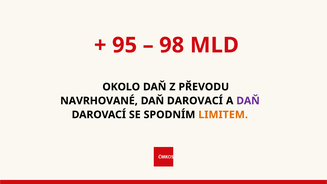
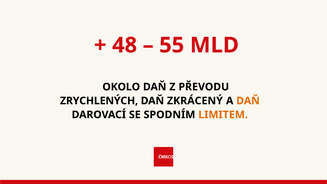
95: 95 -> 48
98: 98 -> 55
NAVRHOVANÉ: NAVRHOVANÉ -> ZRYCHLENÝCH
DAROVACÍ at (195, 101): DAROVACÍ -> ZKRÁCENÝ
DAŇ at (248, 101) colour: purple -> orange
